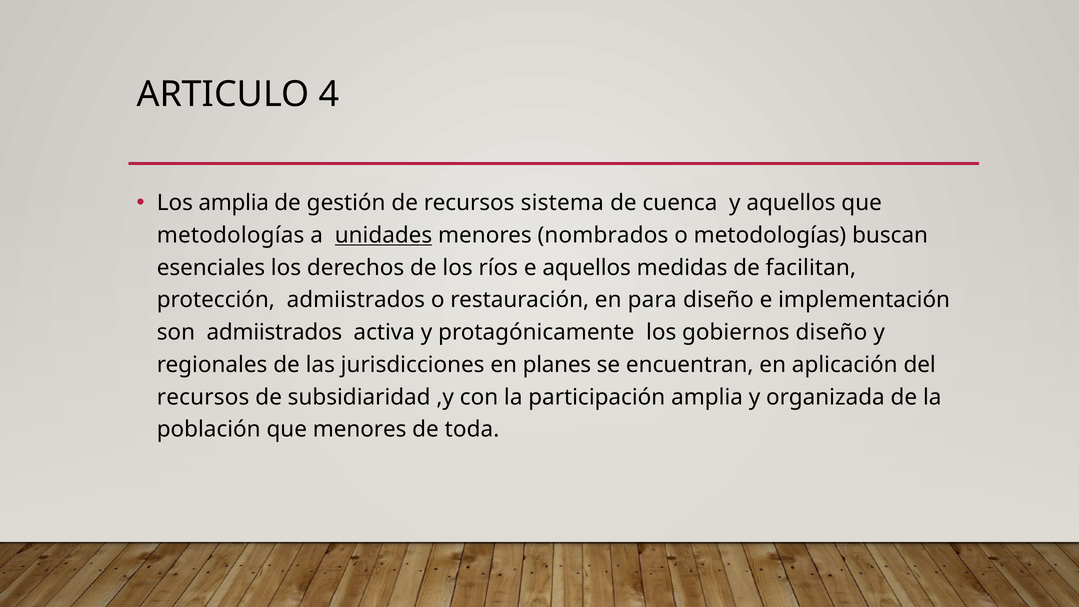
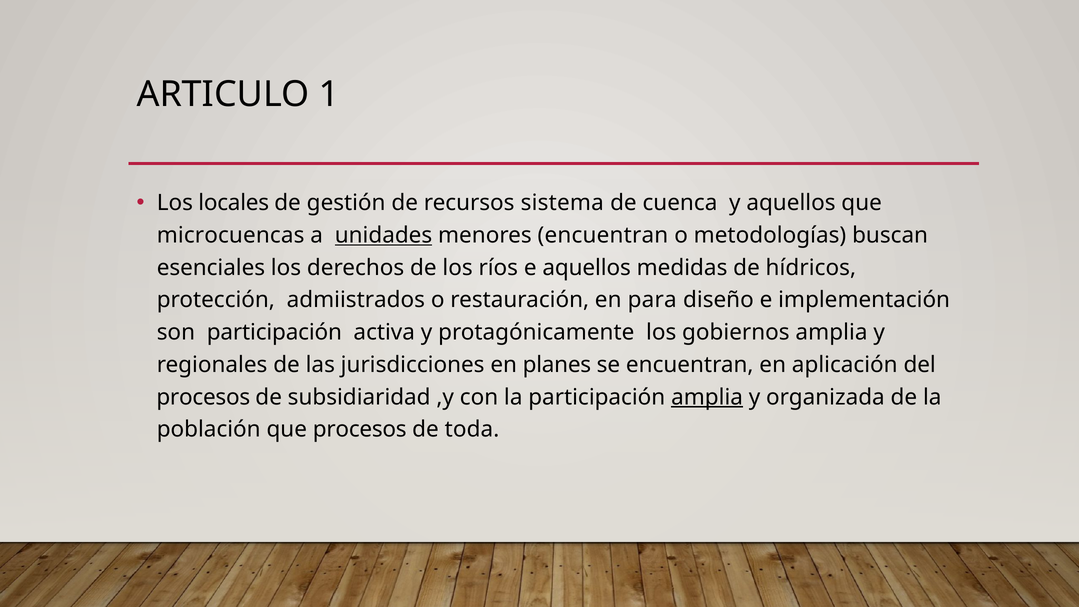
4: 4 -> 1
Los amplia: amplia -> locales
metodologías at (231, 235): metodologías -> microcuencas
menores nombrados: nombrados -> encuentran
facilitan: facilitan -> hídricos
son admiistrados: admiistrados -> participación
gobiernos diseño: diseño -> amplia
recursos at (203, 397): recursos -> procesos
amplia at (707, 397) underline: none -> present
que menores: menores -> procesos
